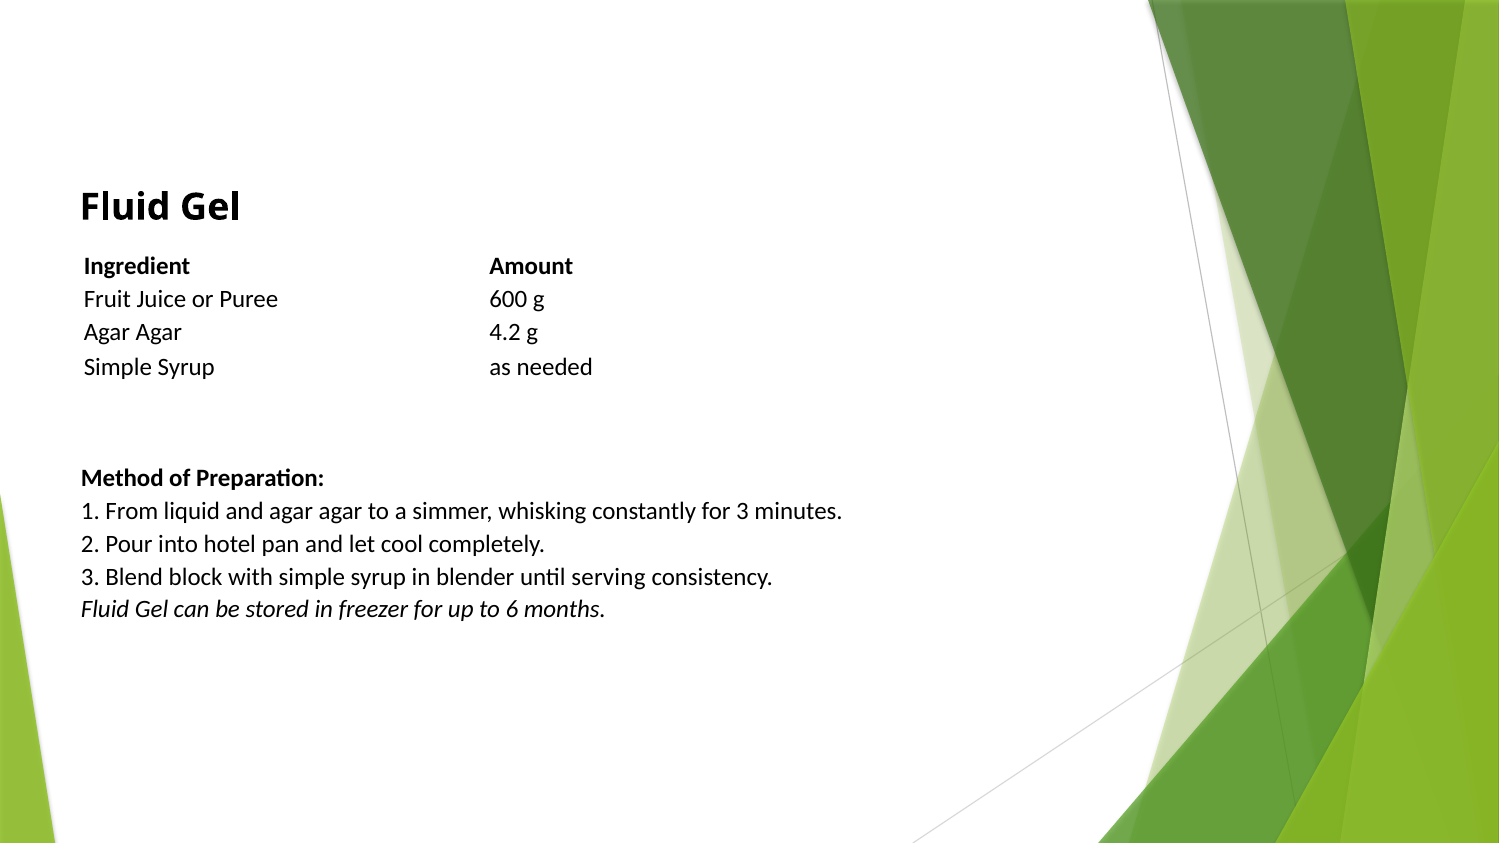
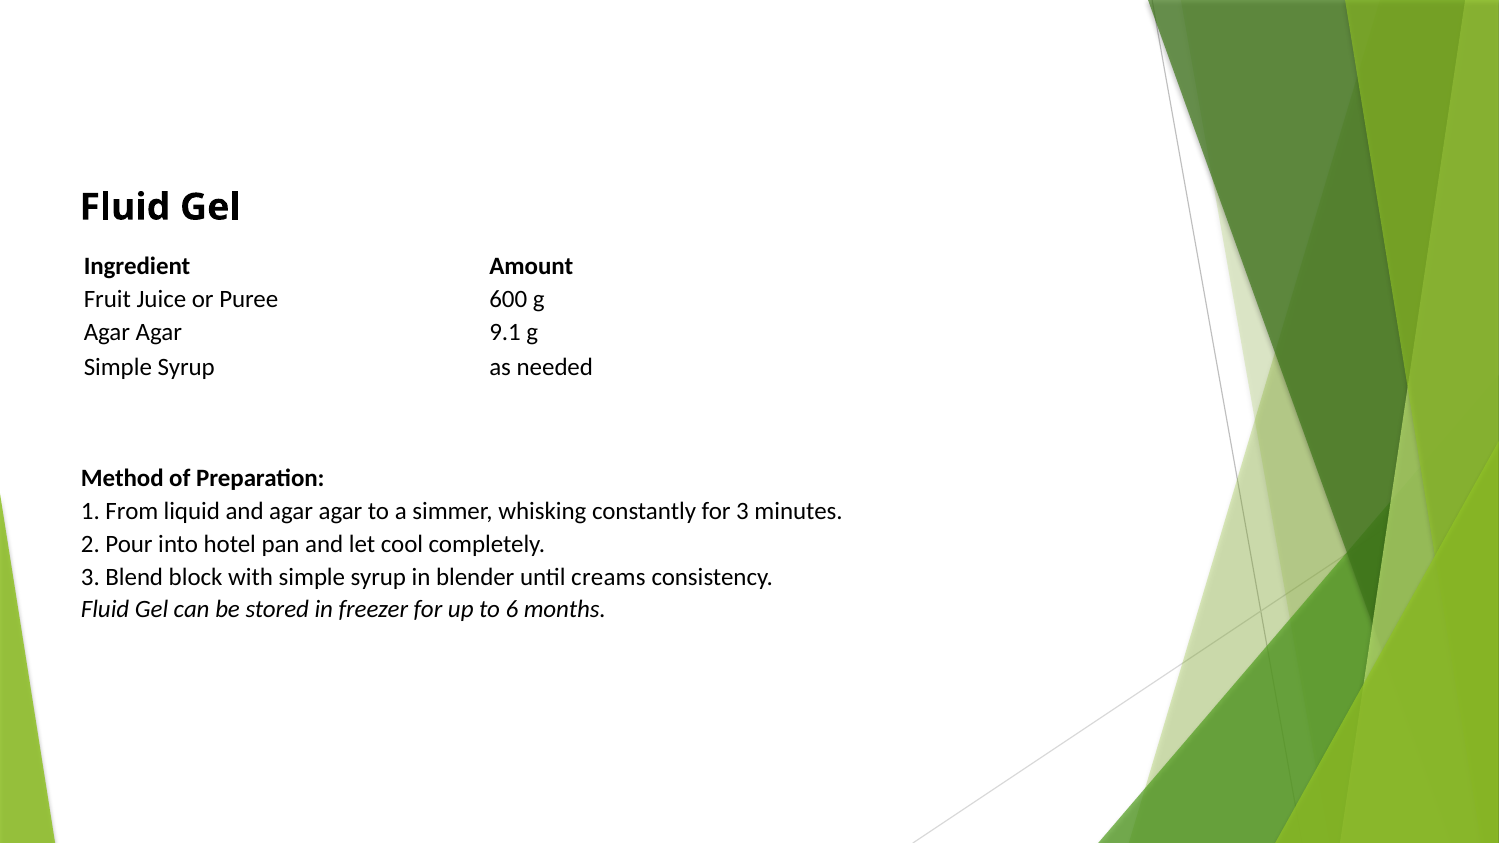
4.2: 4.2 -> 9.1
serving: serving -> creams
